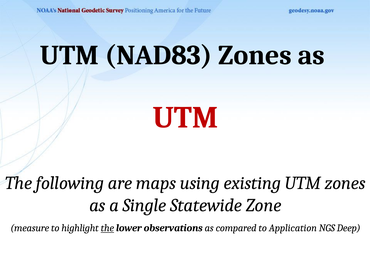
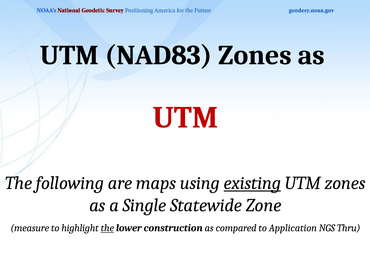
existing underline: none -> present
observations: observations -> construction
Deep: Deep -> Thru
